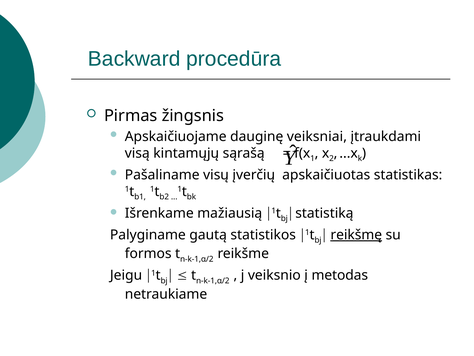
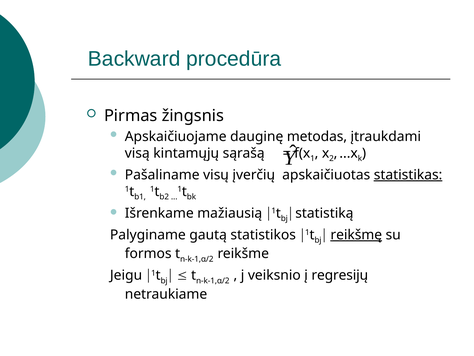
veiksniai: veiksniai -> metodas
statistikas underline: none -> present
metodas: metodas -> regresijų
